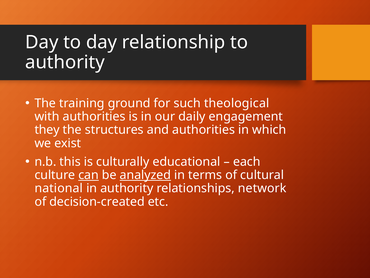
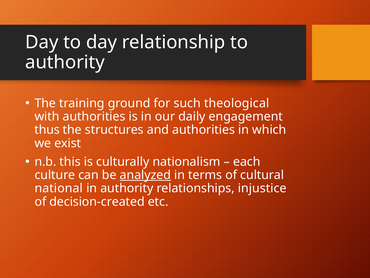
they: they -> thus
educational: educational -> nationalism
can underline: present -> none
network: network -> injustice
